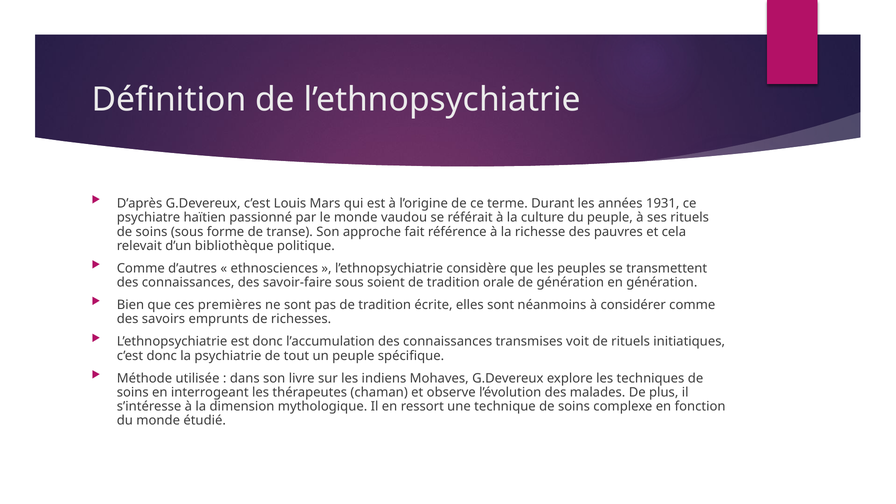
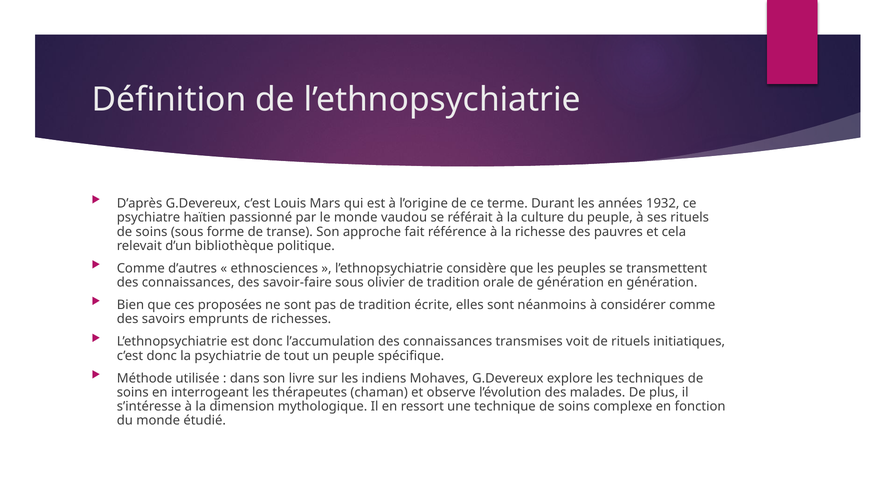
1931: 1931 -> 1932
soient: soient -> olivier
premières: premières -> proposées
